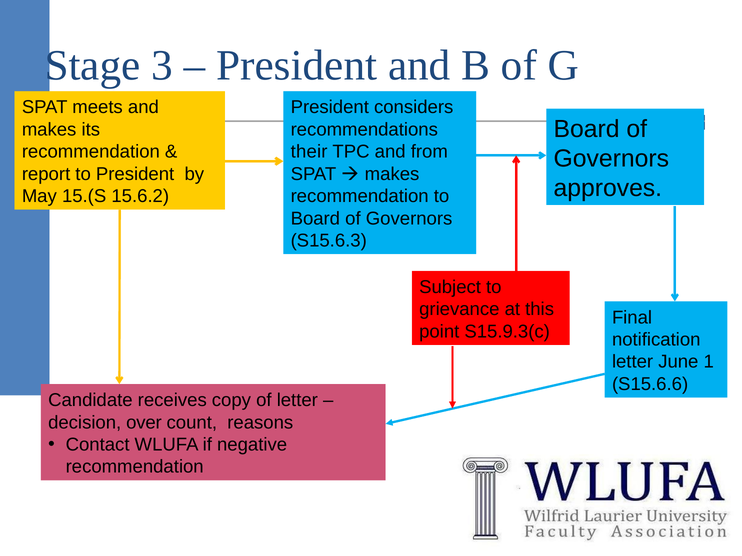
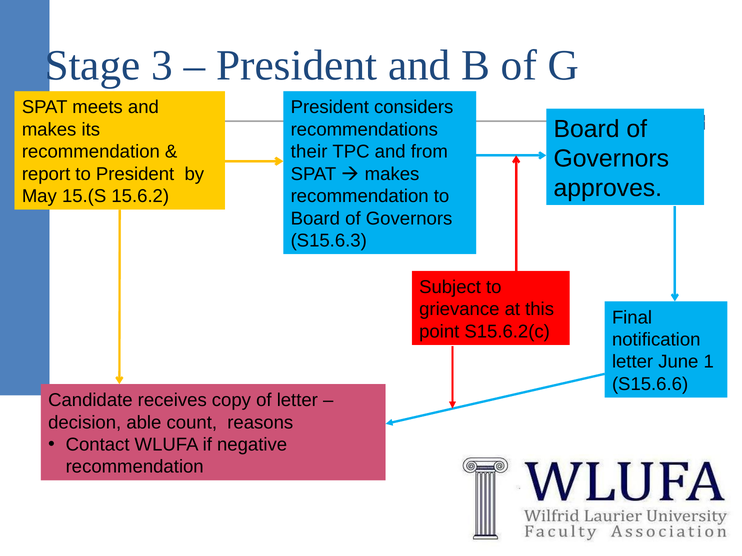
S15.9.3(c: S15.9.3(c -> S15.6.2(c
over: over -> able
